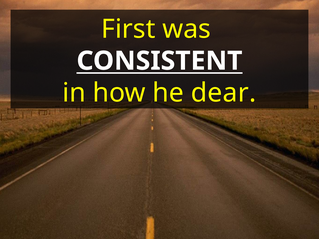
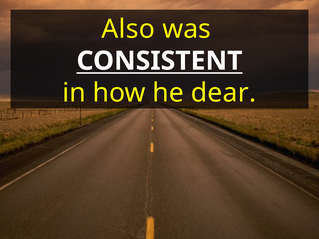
First: First -> Also
